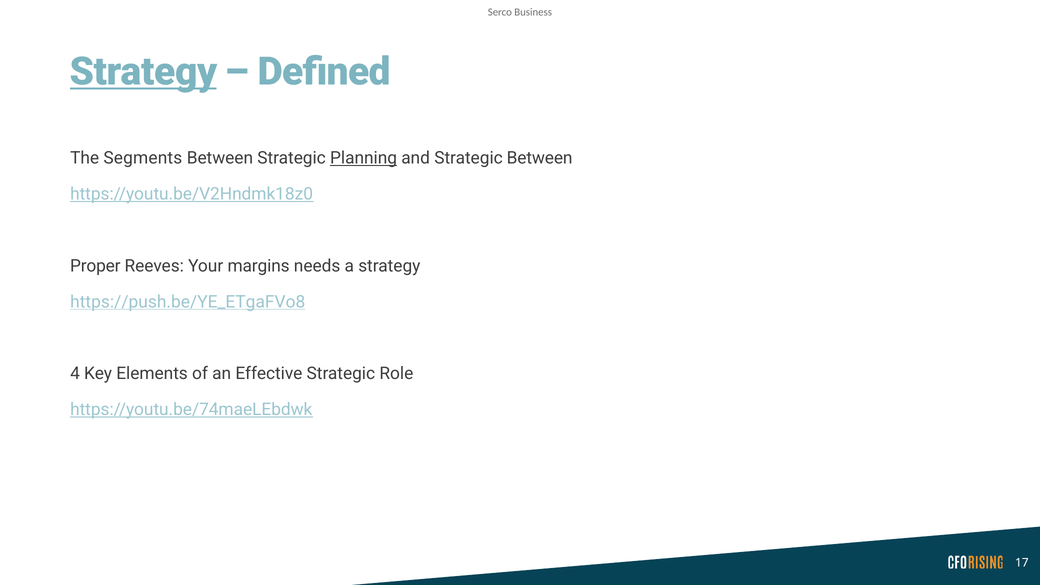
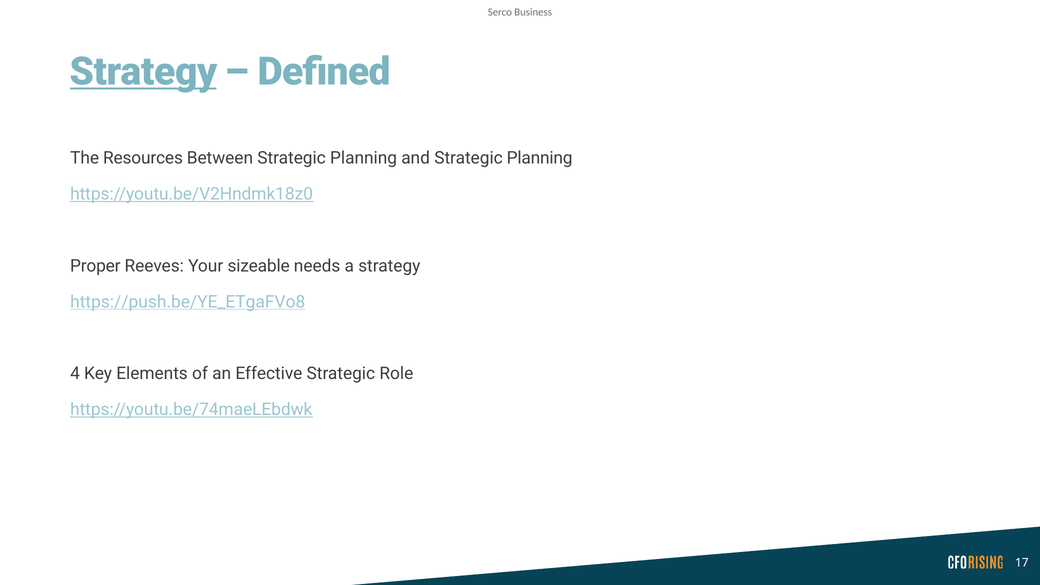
Segments: Segments -> Resources
Planning at (364, 158) underline: present -> none
and Strategic Between: Between -> Planning
margins: margins -> sizeable
